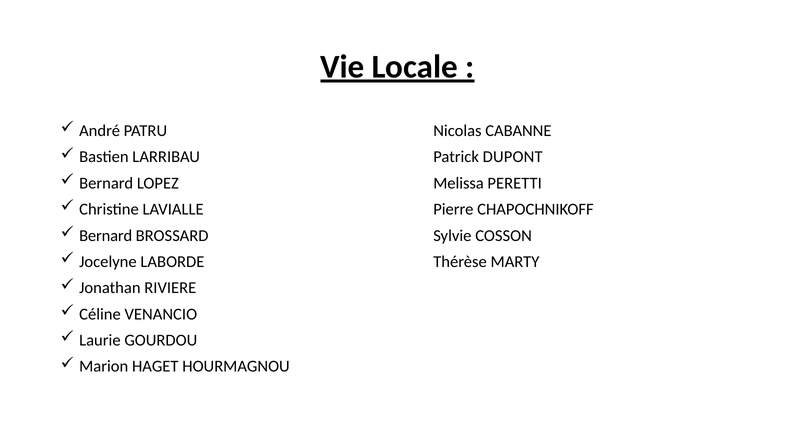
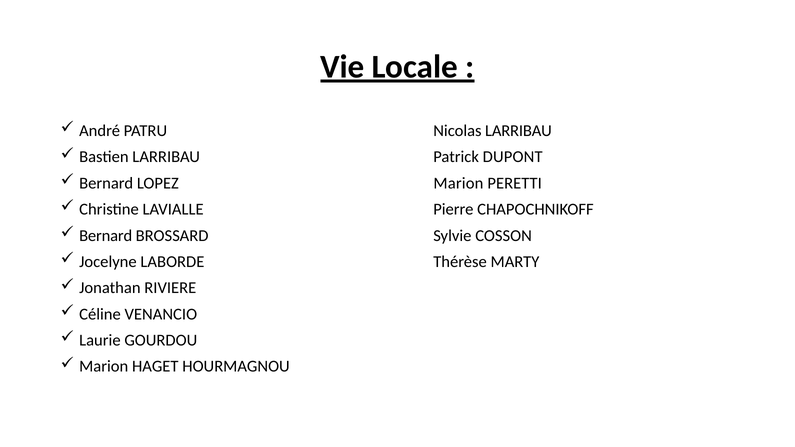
Nicolas CABANNE: CABANNE -> LARRIBAU
LOPEZ Melissa: Melissa -> Marion
